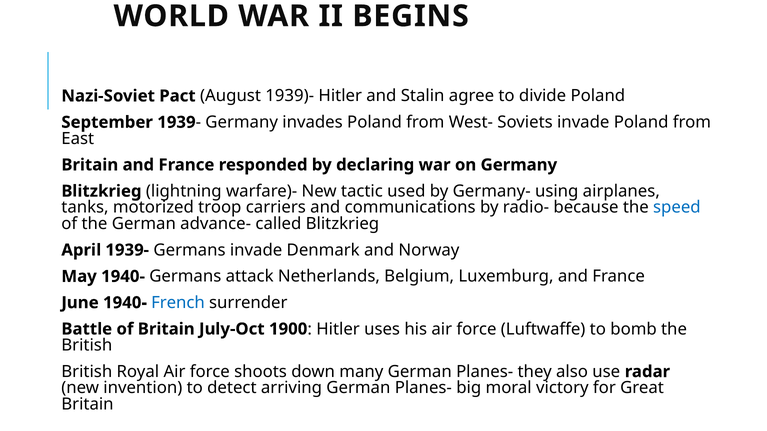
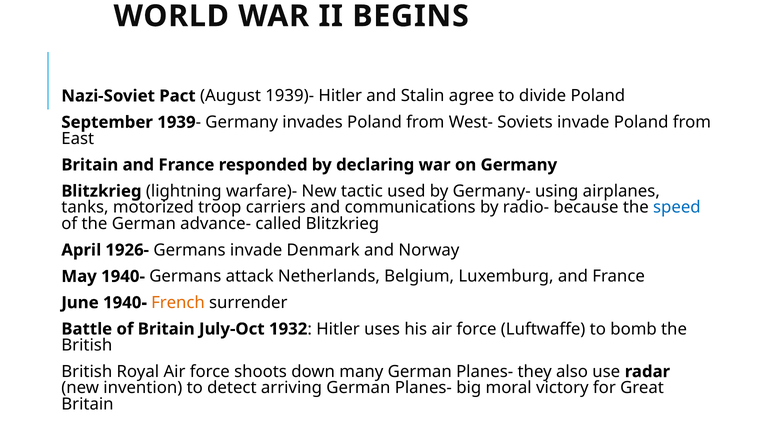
1939-: 1939- -> 1926-
French colour: blue -> orange
1900: 1900 -> 1932
